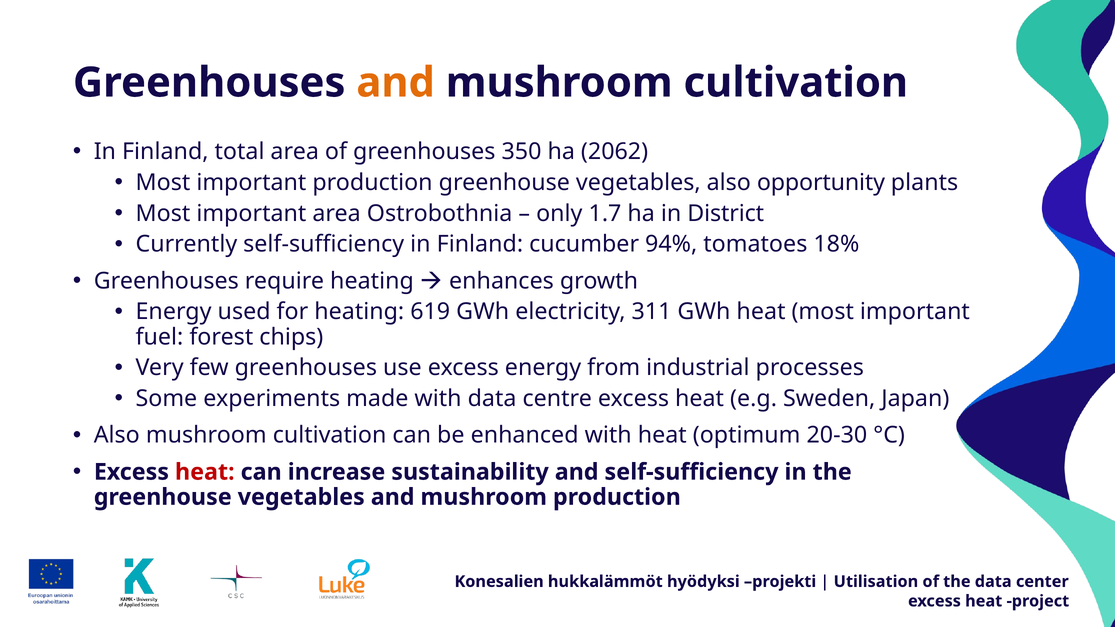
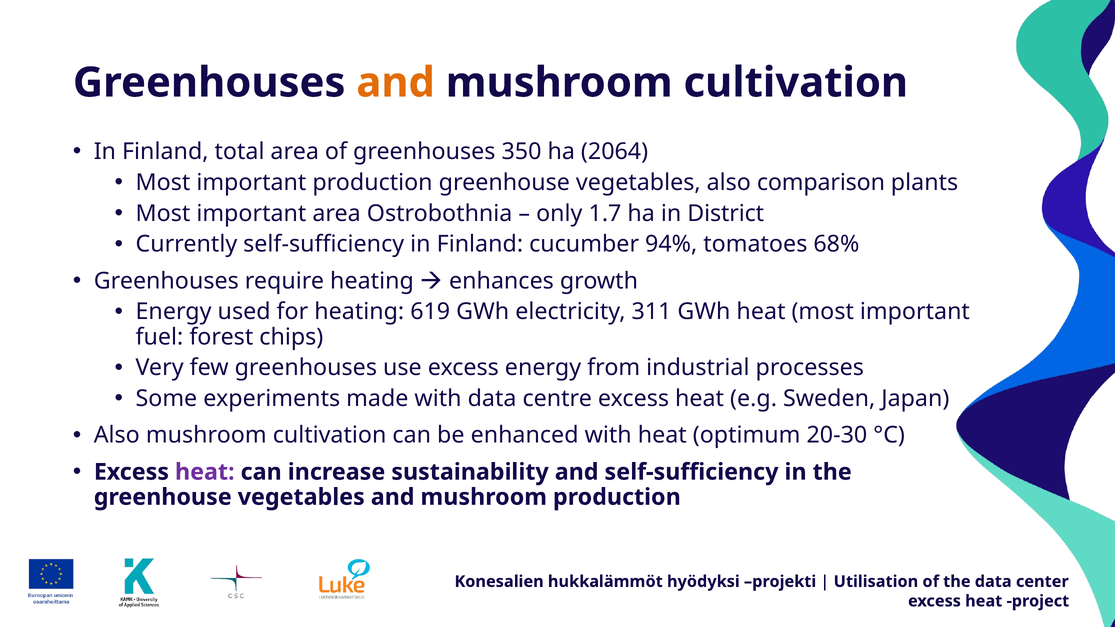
2062: 2062 -> 2064
opportunity: opportunity -> comparison
18%: 18% -> 68%
heat at (205, 472) colour: red -> purple
